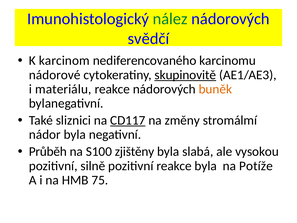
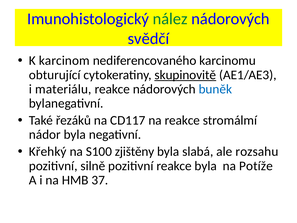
nádorové: nádorové -> obturující
buněk colour: orange -> blue
sliznici: sliznici -> řezáků
CD117 underline: present -> none
na změny: změny -> reakce
Průběh: Průběh -> Křehký
vysokou: vysokou -> rozsahu
75: 75 -> 37
